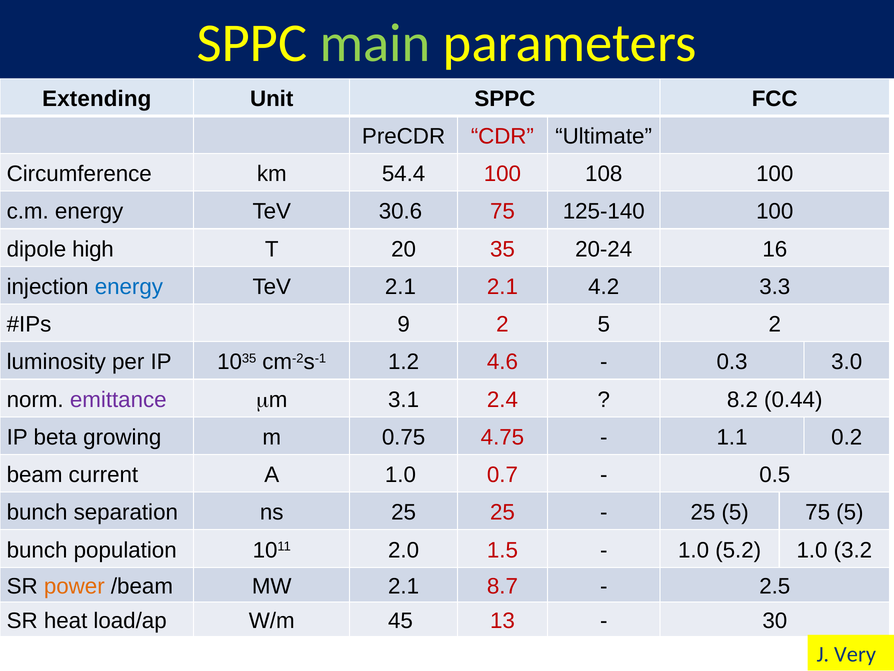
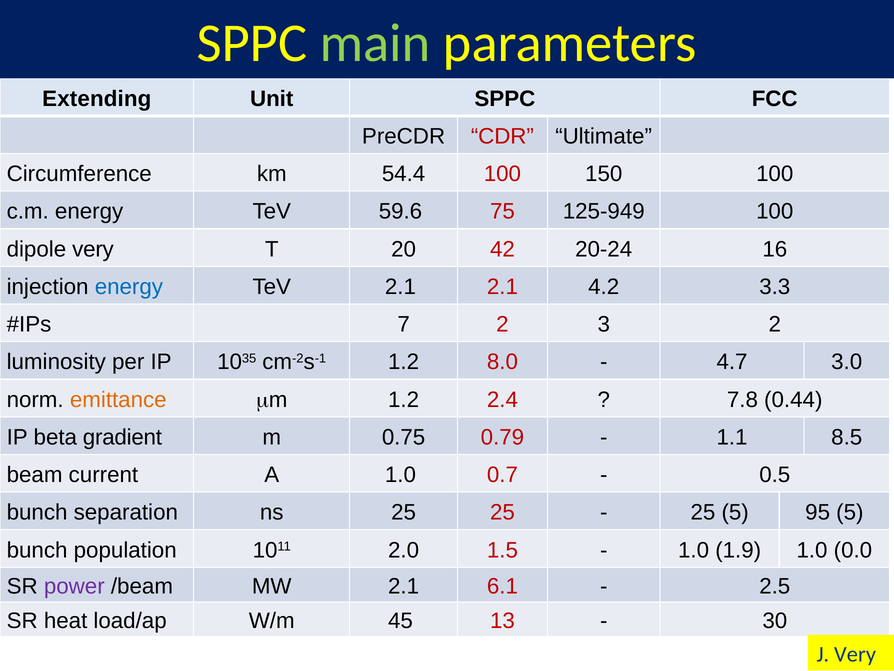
108: 108 -> 150
30.6: 30.6 -> 59.6
125-140: 125-140 -> 125-949
dipole high: high -> very
35: 35 -> 42
9: 9 -> 7
2 5: 5 -> 3
4.6: 4.6 -> 8.0
0.3: 0.3 -> 4.7
emittance colour: purple -> orange
mm 3.1: 3.1 -> 1.2
8.2: 8.2 -> 7.8
growing: growing -> gradient
4.75: 4.75 -> 0.79
0.2: 0.2 -> 8.5
5 75: 75 -> 95
5.2: 5.2 -> 1.9
3.2: 3.2 -> 0.0
power colour: orange -> purple
8.7: 8.7 -> 6.1
